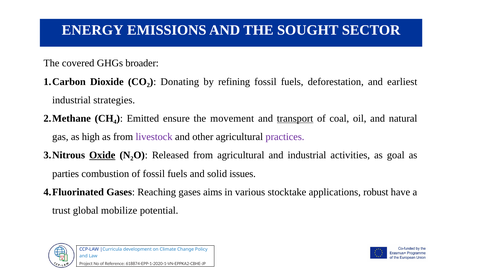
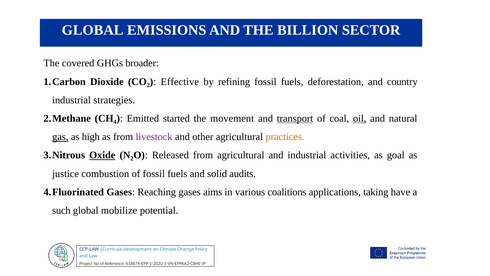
ENERGY at (93, 30): ENERGY -> GLOBAL
SOUGHT: SOUGHT -> BILLION
Donating: Donating -> Effective
earliest: earliest -> country
ensure: ensure -> started
oil underline: none -> present
gas underline: none -> present
practices colour: purple -> orange
parties: parties -> justice
issues: issues -> audits
stocktake: stocktake -> coalitions
robust: robust -> taking
trust: trust -> such
